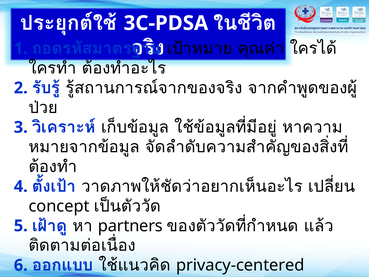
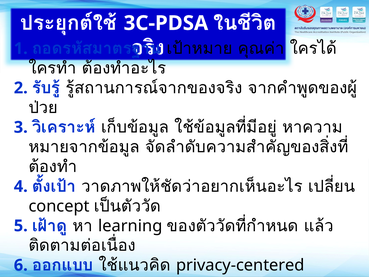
partners: partners -> learning
